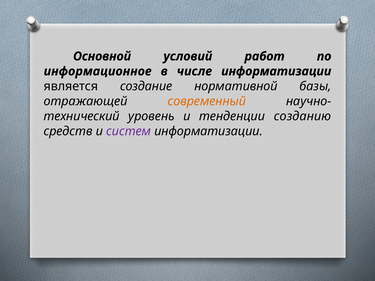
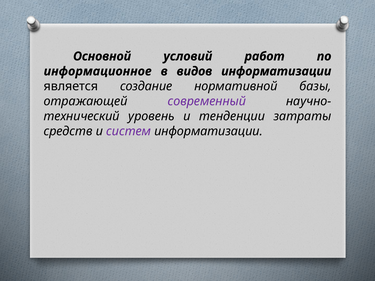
числе: числе -> видов
современный colour: orange -> purple
созданию: созданию -> затраты
